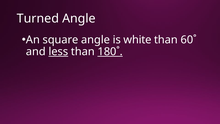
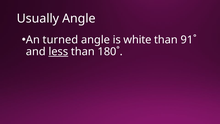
Turned: Turned -> Usually
square: square -> turned
60˚: 60˚ -> 91˚
180˚ underline: present -> none
